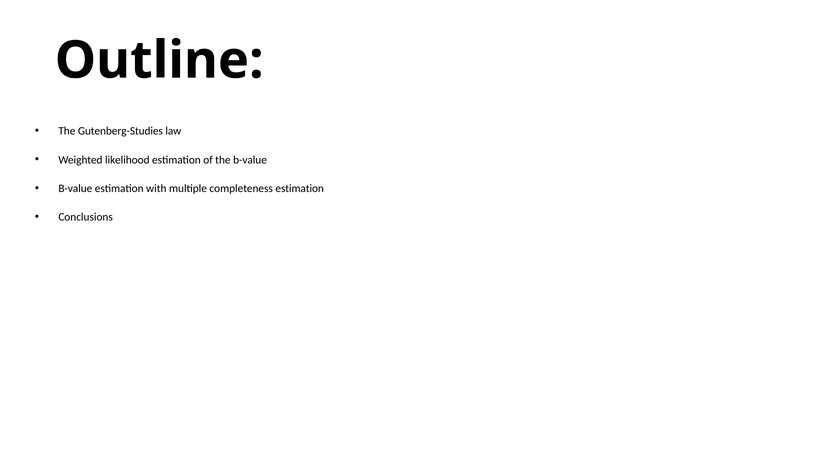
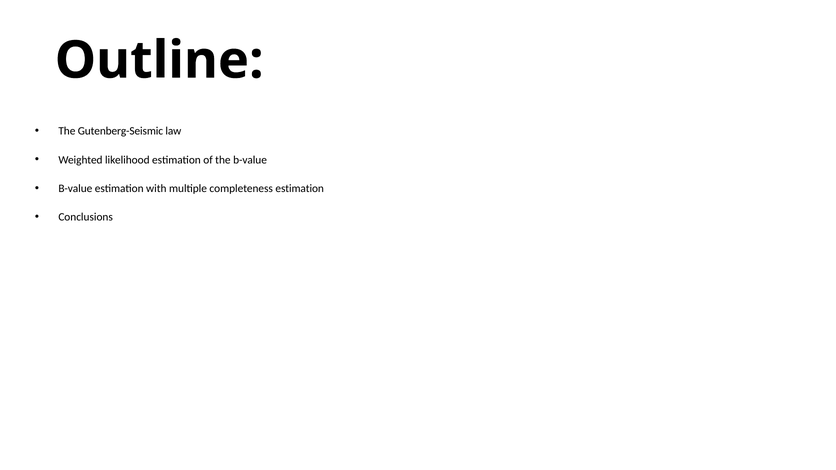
Gutenberg-Studies: Gutenberg-Studies -> Gutenberg-Seismic
